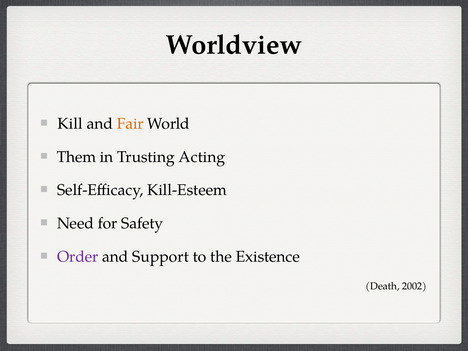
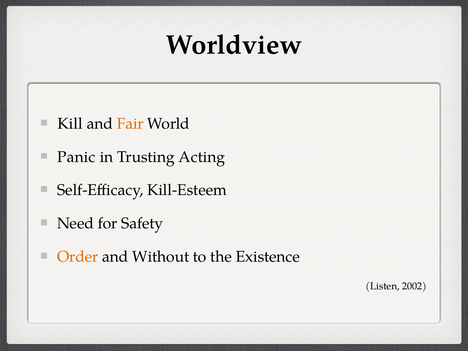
Them: Them -> Panic
Order colour: purple -> orange
Support: Support -> Without
Death: Death -> Listen
